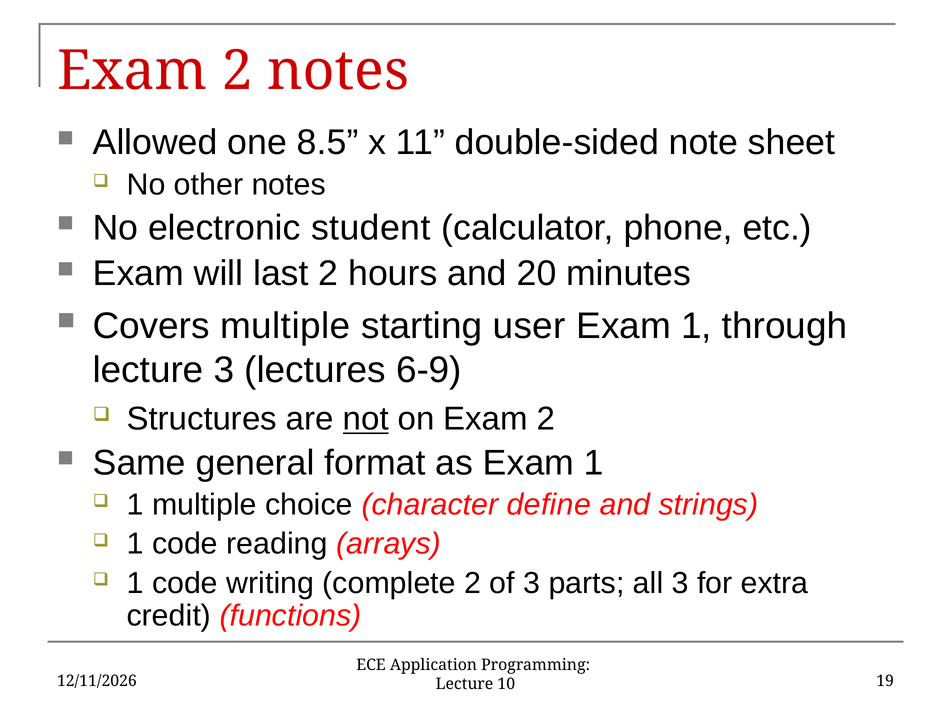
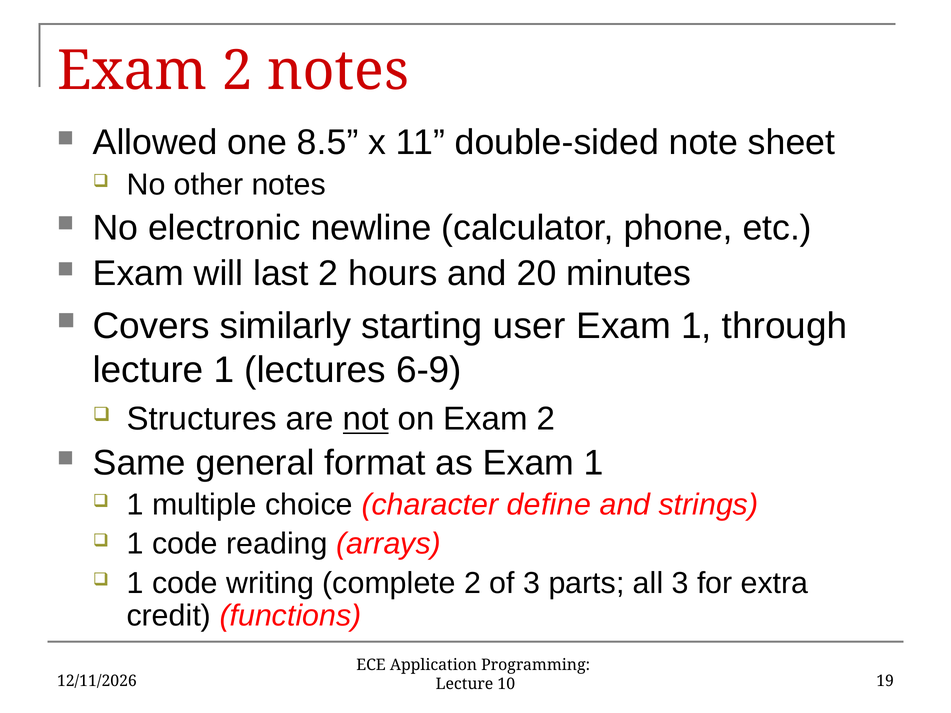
student: student -> newline
Covers multiple: multiple -> similarly
lecture 3: 3 -> 1
